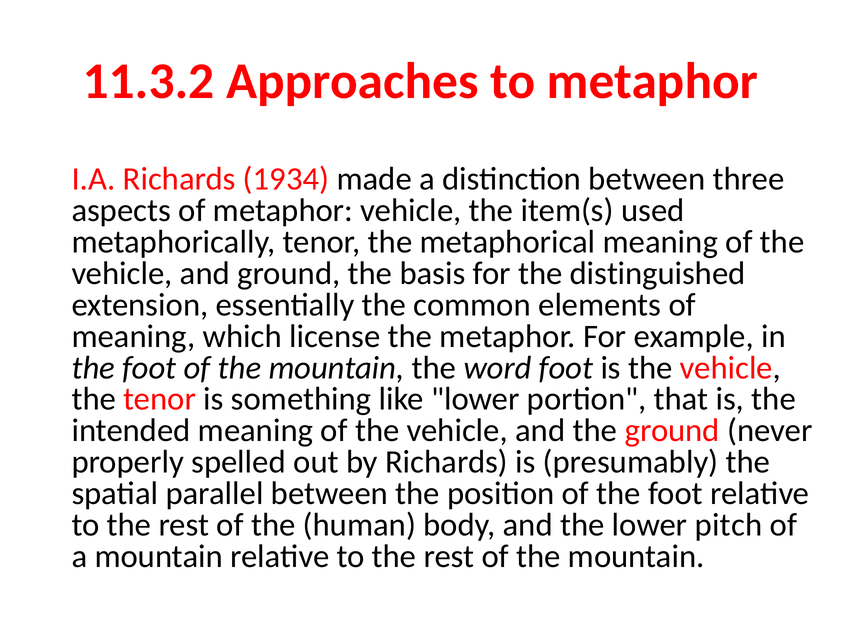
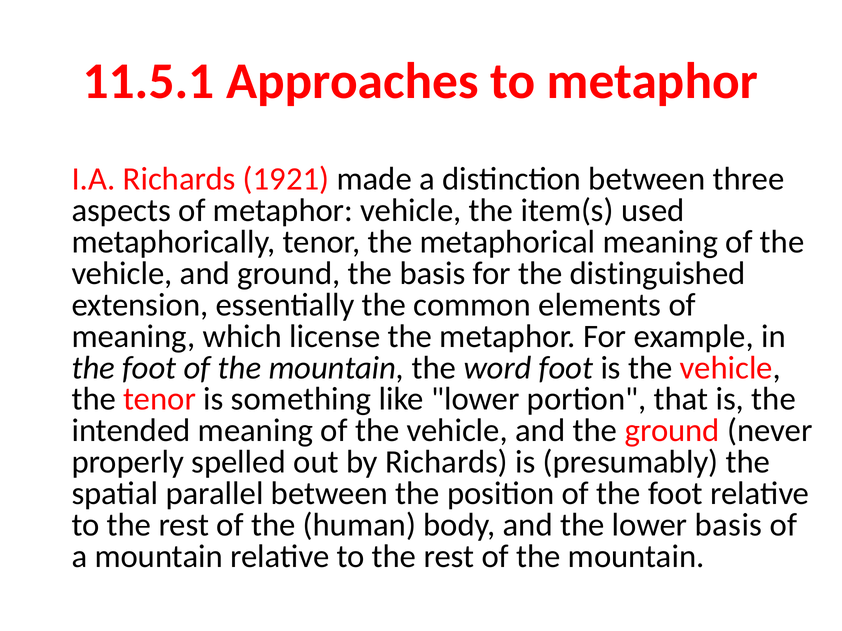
11.3.2: 11.3.2 -> 11.5.1
1934: 1934 -> 1921
lower pitch: pitch -> basis
